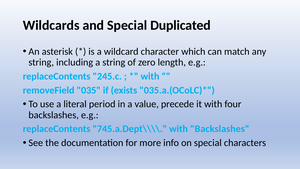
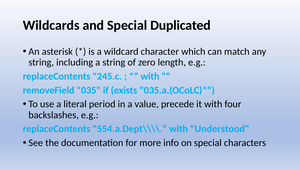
745.a.Dept\\\\: 745.a.Dept\\\\ -> 554.a.Dept\\\\
with Backslashes: Backslashes -> Understood
